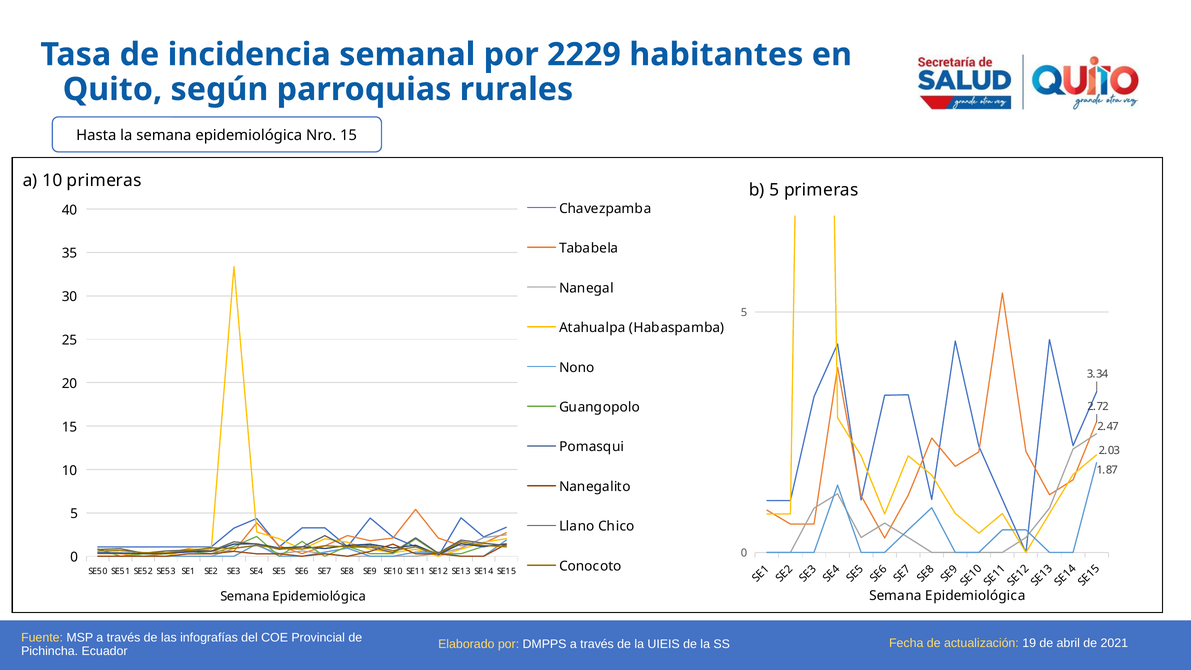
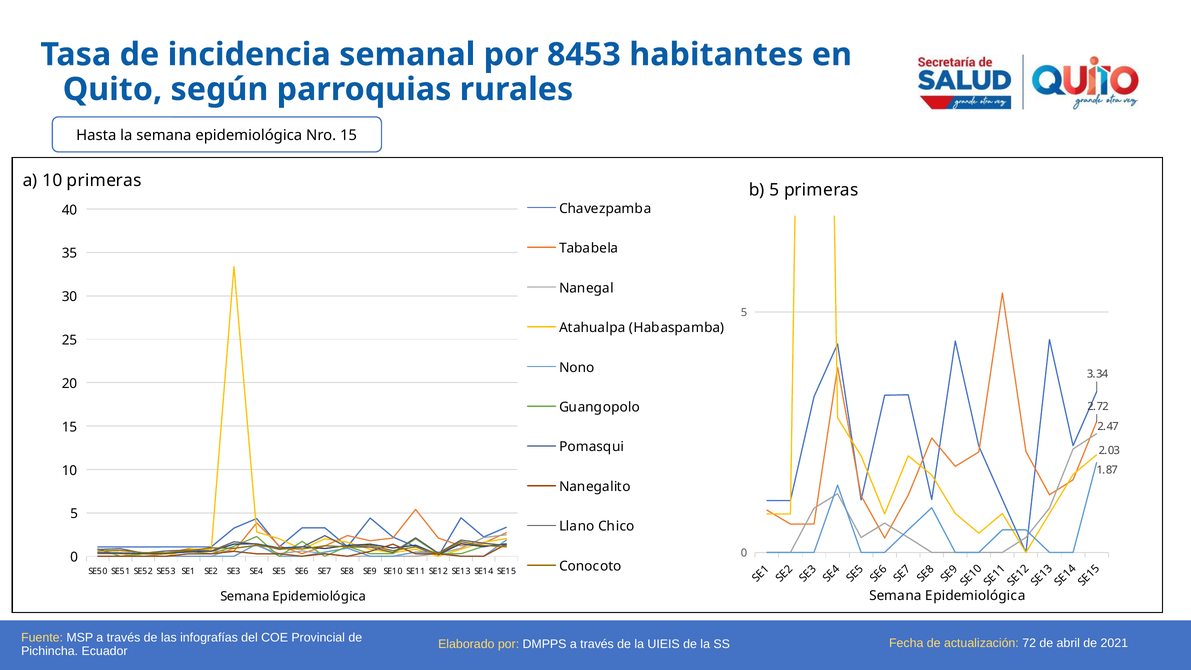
2229: 2229 -> 8453
19: 19 -> 72
